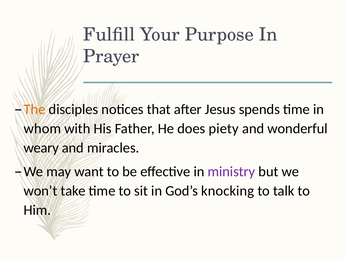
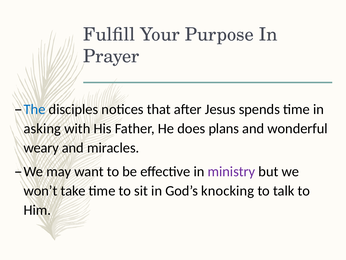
The colour: orange -> blue
whom: whom -> asking
piety: piety -> plans
